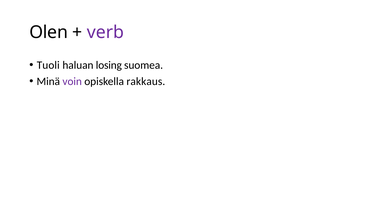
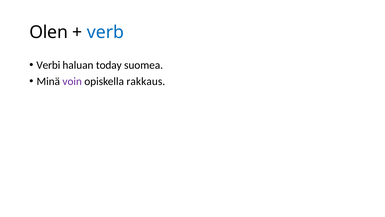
verb colour: purple -> blue
Tuoli: Tuoli -> Verbi
losing: losing -> today
